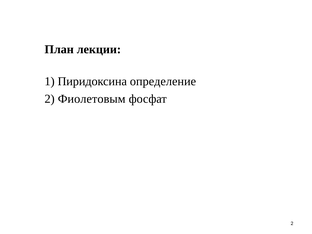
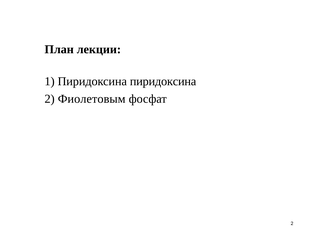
Пиридоксина определение: определение -> пиридоксина
